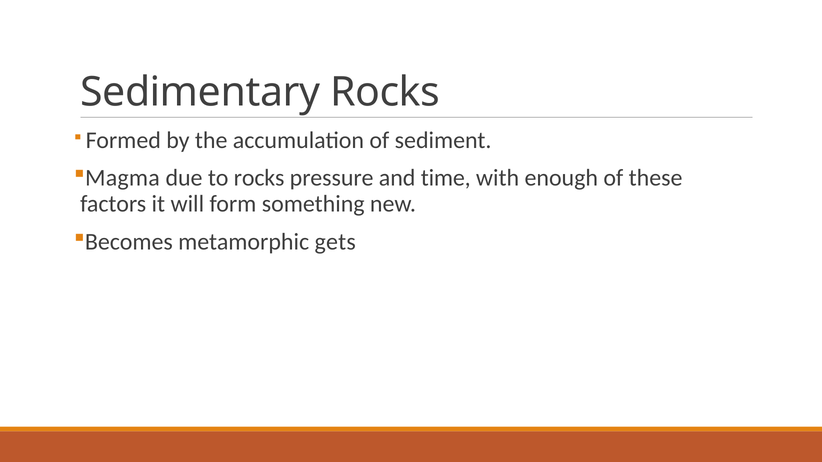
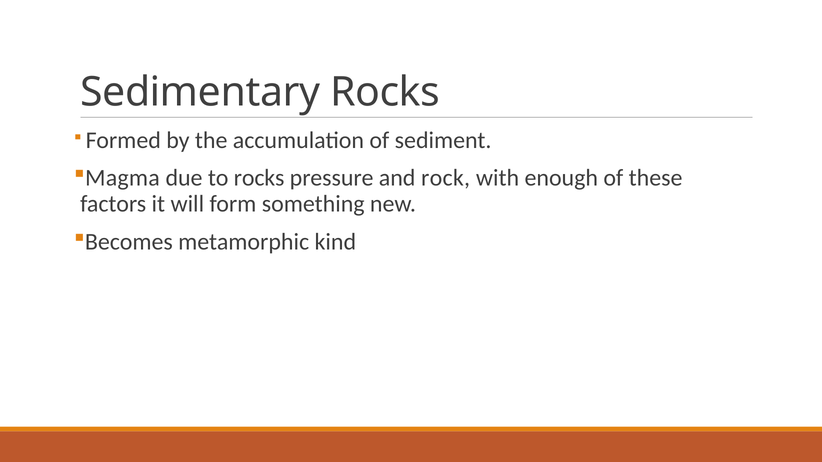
time: time -> rock
gets: gets -> kind
